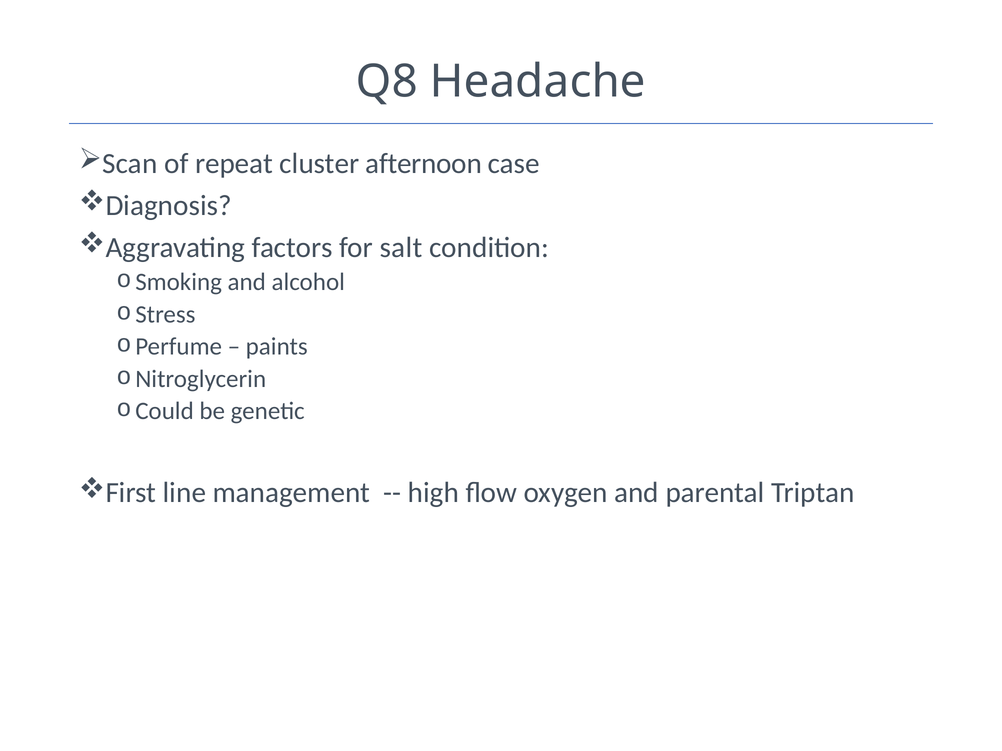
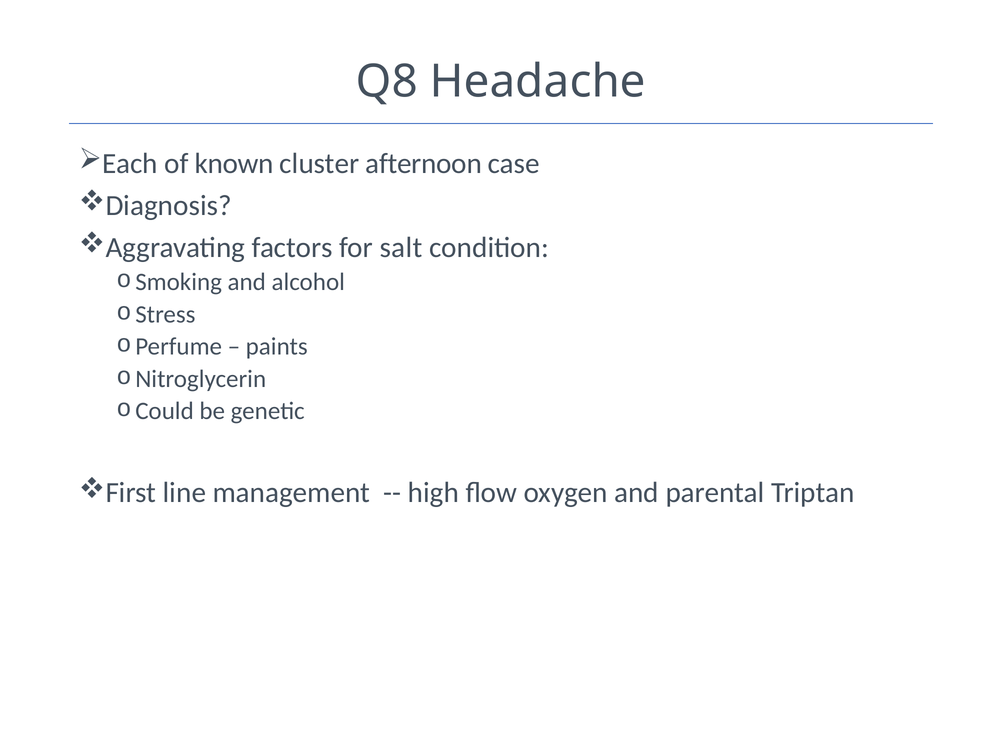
Scan: Scan -> Each
repeat: repeat -> known
